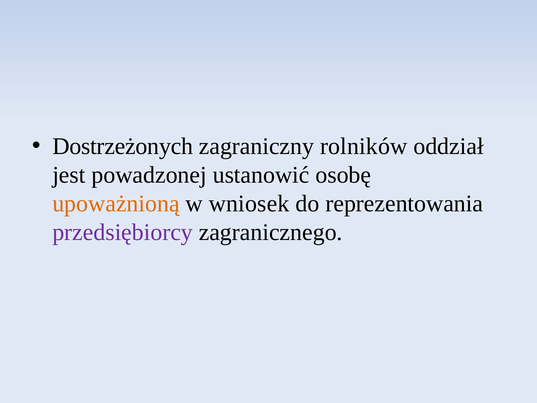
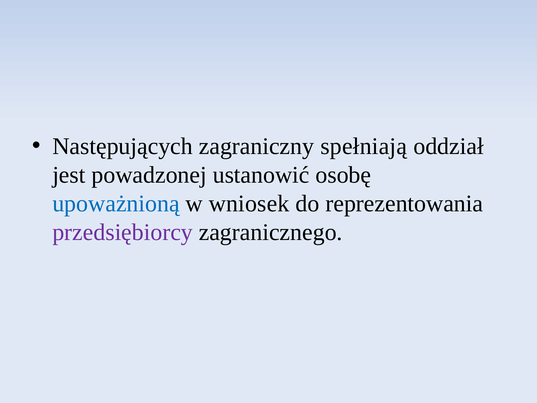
Dostrzeżonych: Dostrzeżonych -> Następujących
rolników: rolników -> spełniają
upoważnioną colour: orange -> blue
